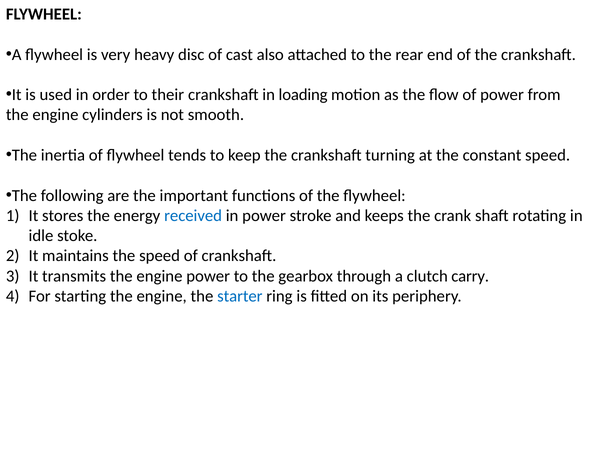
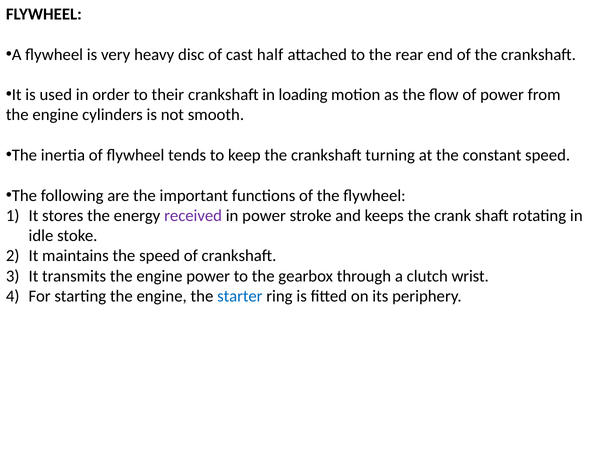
also: also -> half
received colour: blue -> purple
carry: carry -> wrist
